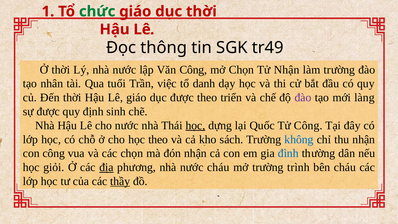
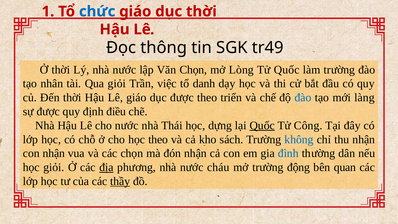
chức colour: green -> blue
Văn Công: Công -> Chọn
mở Chọn: Chọn -> Lòng
Tử Nhận: Nhận -> Quốc
Qua tuổi: tuổi -> giỏi
đào at (303, 98) colour: purple -> blue
sinh: sinh -> điều
học at (195, 125) underline: present -> none
Quốc at (262, 125) underline: none -> present
con công: công -> nhận
trình: trình -> động
bên cháu: cháu -> quan
